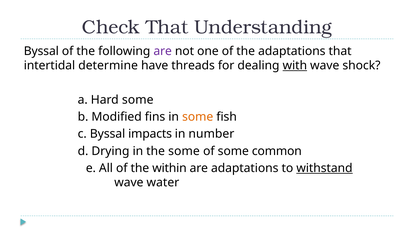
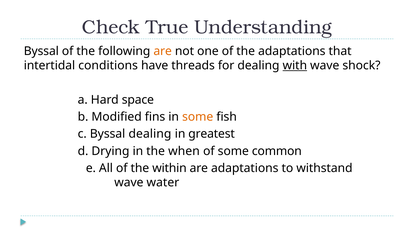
Check That: That -> True
are at (163, 51) colour: purple -> orange
determine: determine -> conditions
Hard some: some -> space
Byssal impacts: impacts -> dealing
number: number -> greatest
the some: some -> when
withstand underline: present -> none
